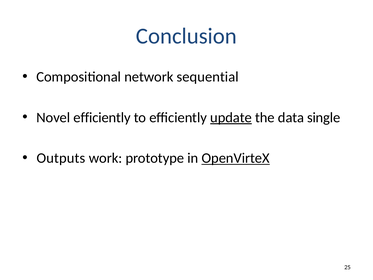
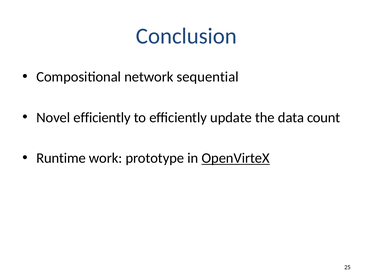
update underline: present -> none
single: single -> count
Outputs: Outputs -> Runtime
